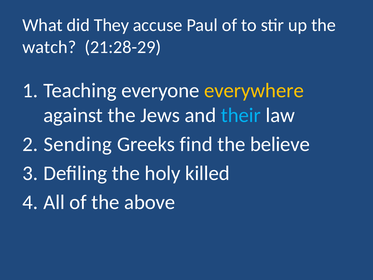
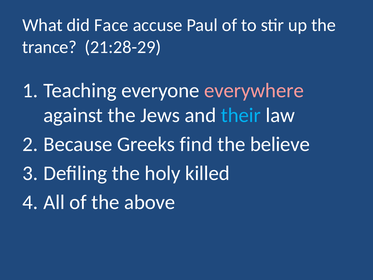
They: They -> Face
watch: watch -> trance
everywhere colour: yellow -> pink
Sending: Sending -> Because
